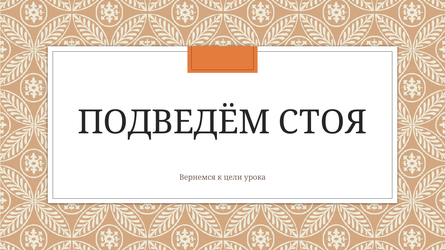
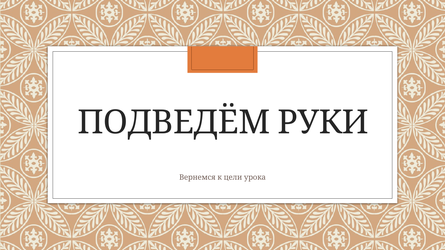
СТОЯ: СТОЯ -> РУКИ
